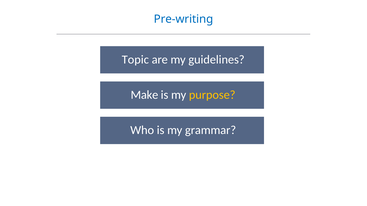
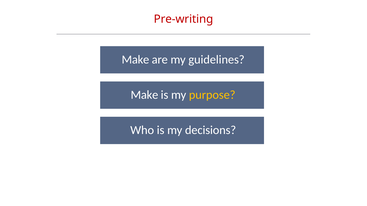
Pre-writing colour: blue -> red
Topic at (135, 60): Topic -> Make
grammar: grammar -> decisions
